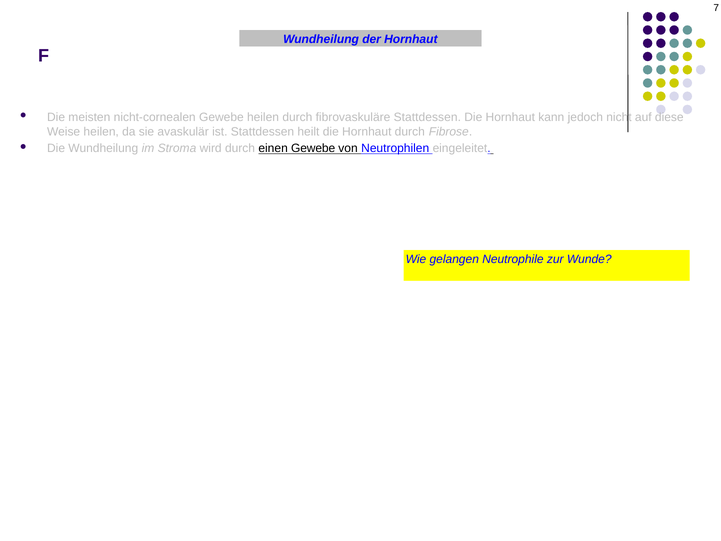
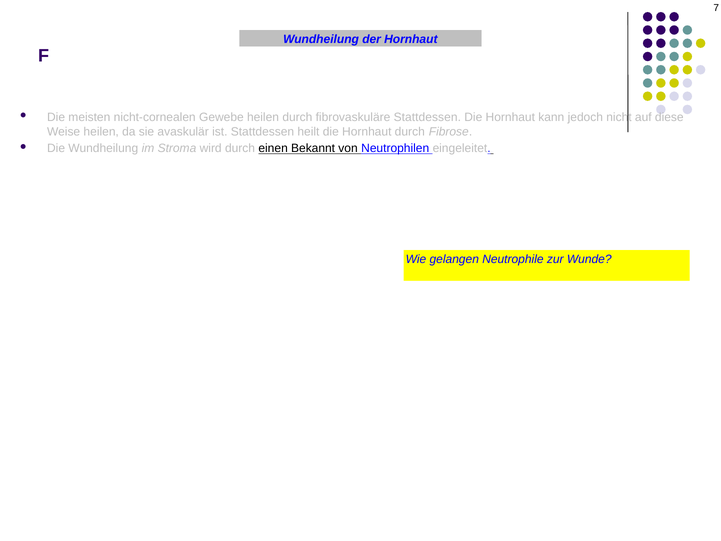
einen Gewebe: Gewebe -> Bekannt
